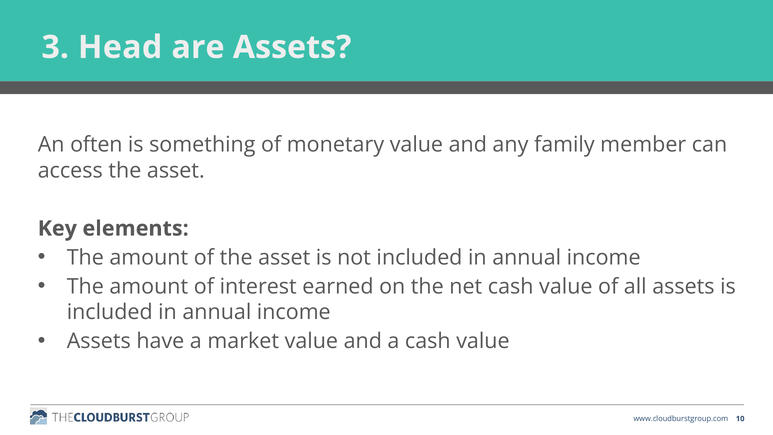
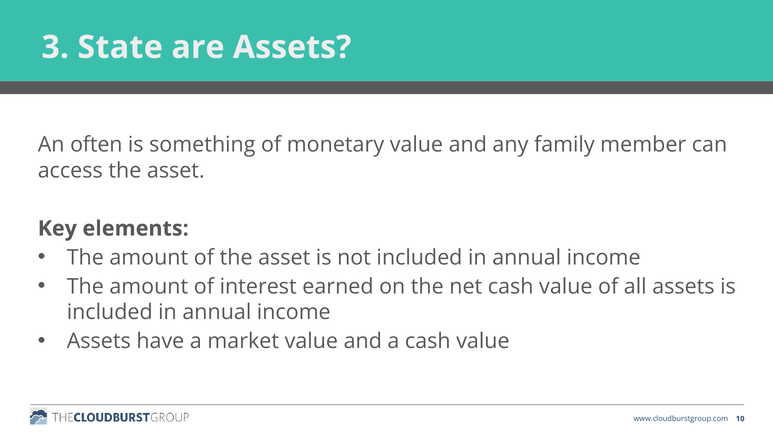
Head: Head -> State
